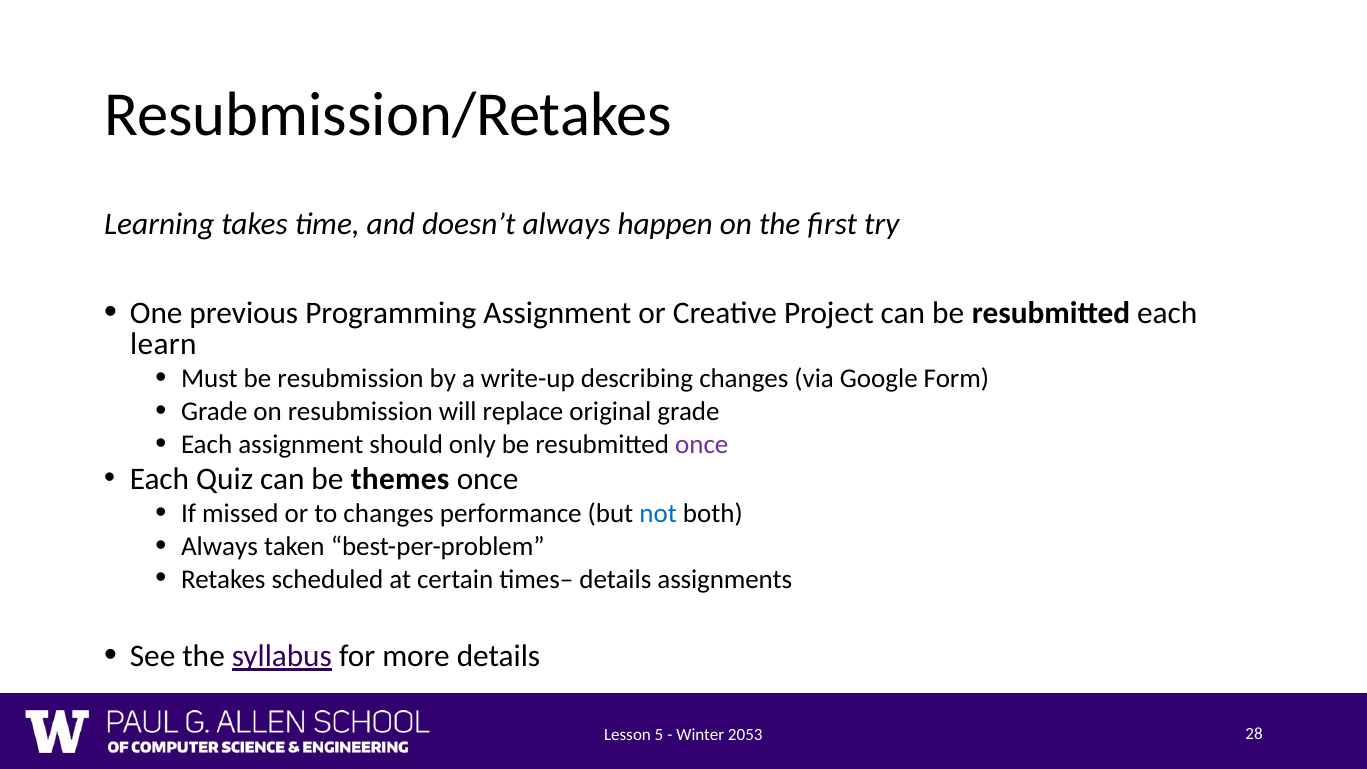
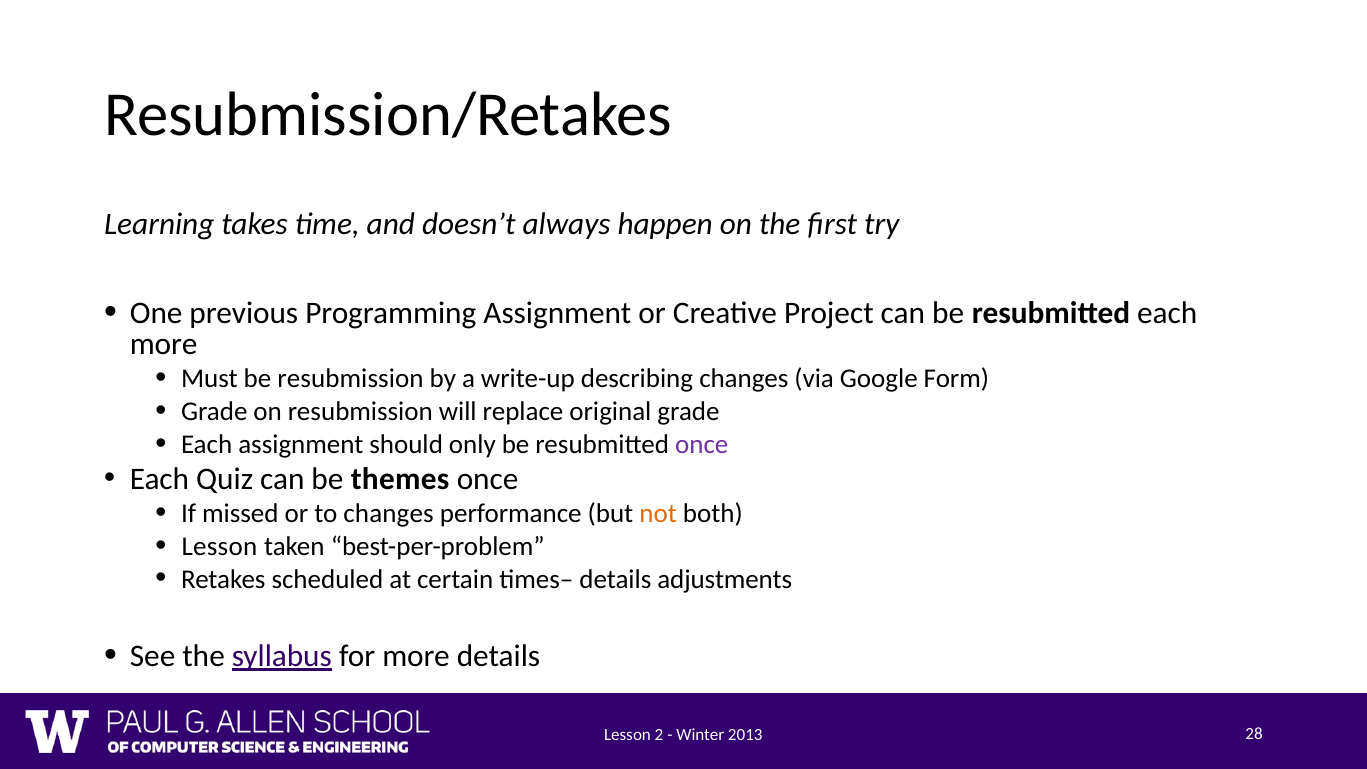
learn at (163, 344): learn -> more
not colour: blue -> orange
Always at (220, 546): Always -> Lesson
assignments: assignments -> adjustments
5: 5 -> 2
2053: 2053 -> 2013
